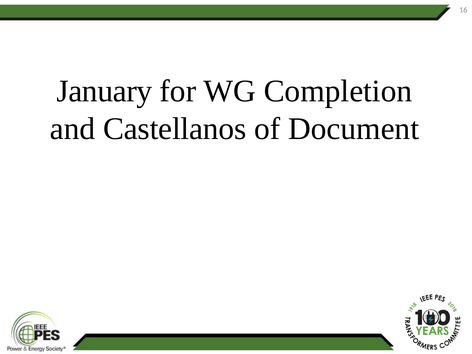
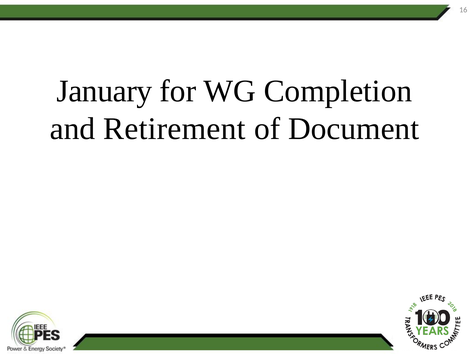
Castellanos: Castellanos -> Retirement
